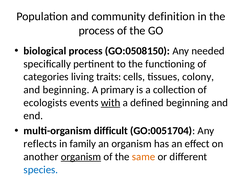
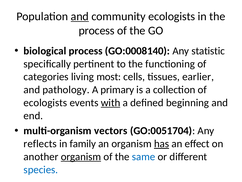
and at (80, 16) underline: none -> present
community definition: definition -> ecologists
GO:0508150: GO:0508150 -> GO:0008140
needed: needed -> statistic
traits: traits -> most
colony: colony -> earlier
and beginning: beginning -> pathology
difficult: difficult -> vectors
has underline: none -> present
same colour: orange -> blue
